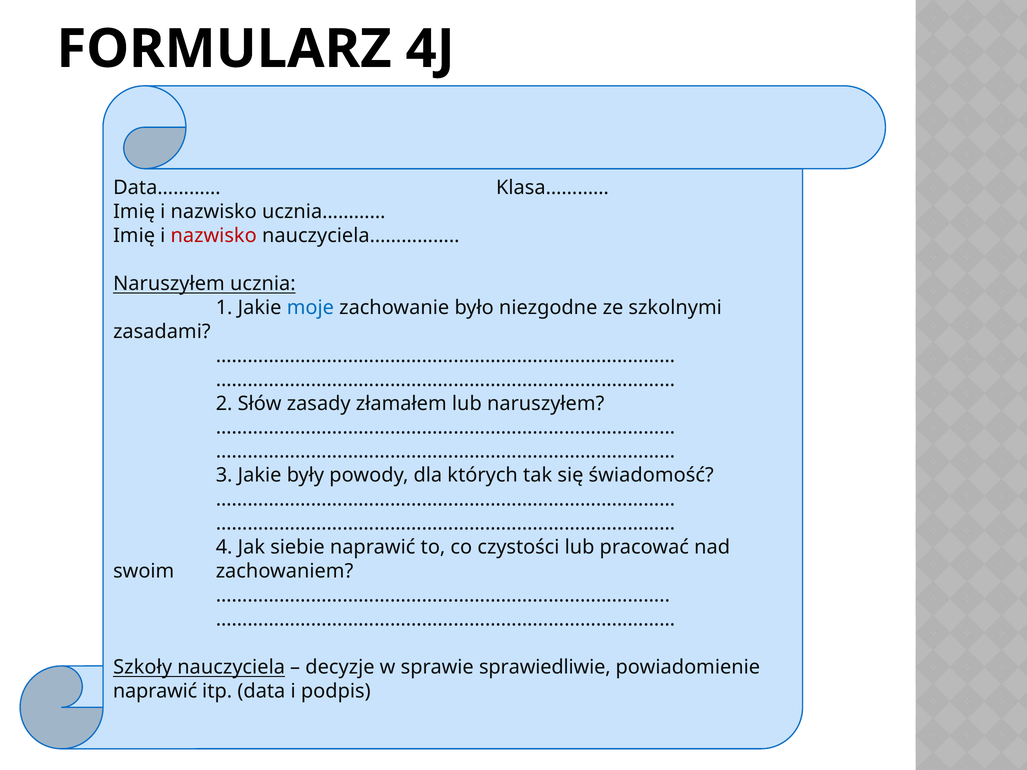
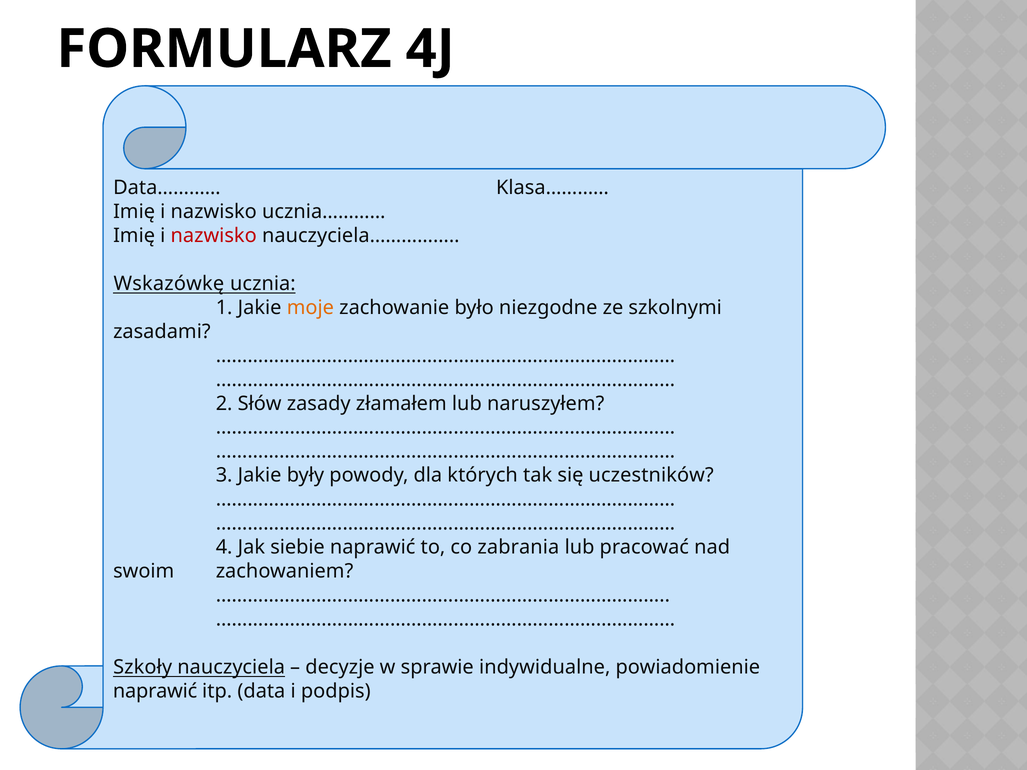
Naruszyłem at (169, 284): Naruszyłem -> Wskazówkę
moje colour: blue -> orange
świadomość: świadomość -> uczestników
czystości: czystości -> zabrania
sprawiedliwie: sprawiedliwie -> indywidualne
